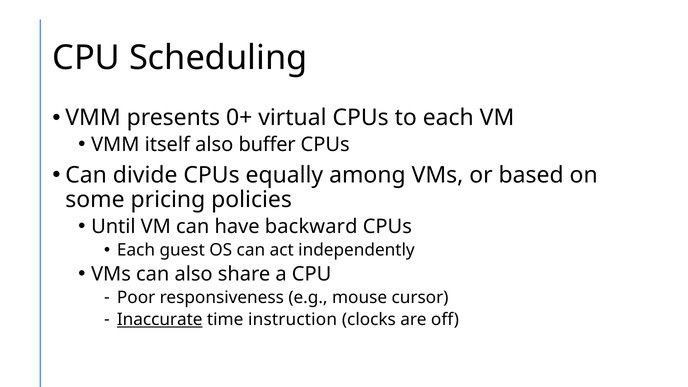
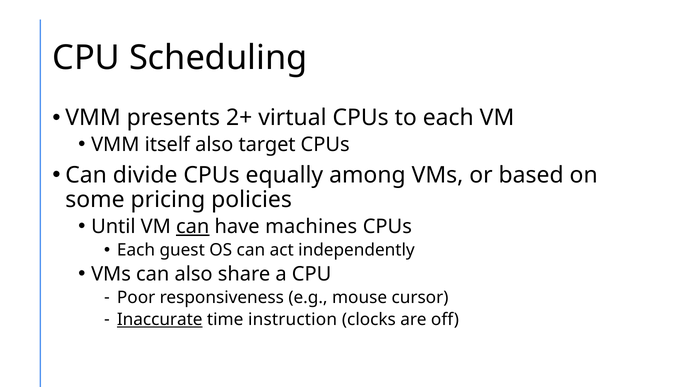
0+: 0+ -> 2+
buffer: buffer -> target
can at (193, 227) underline: none -> present
backward: backward -> machines
